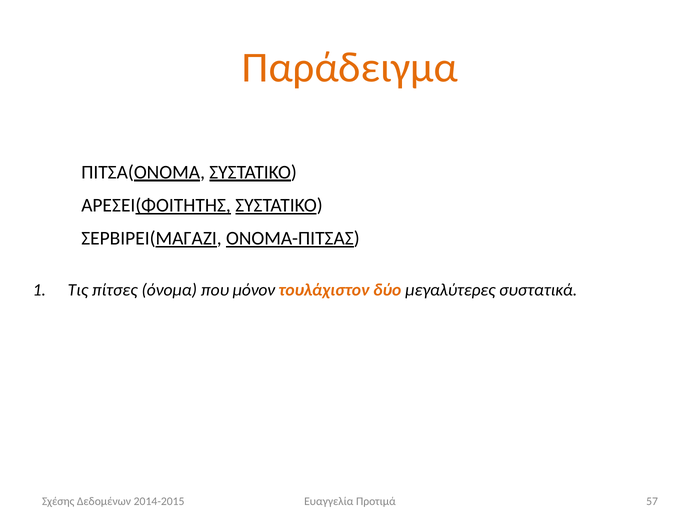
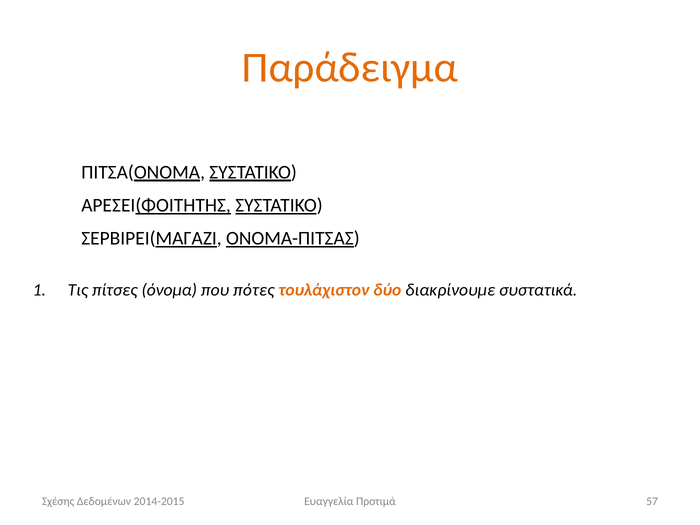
μόνον: μόνον -> πότες
μεγαλύτερες: μεγαλύτερες -> διακρίνουμε
